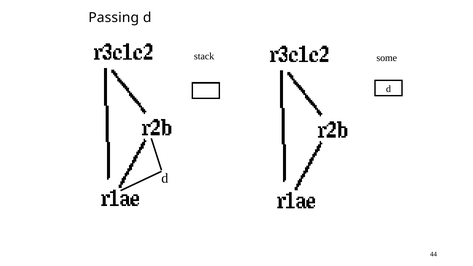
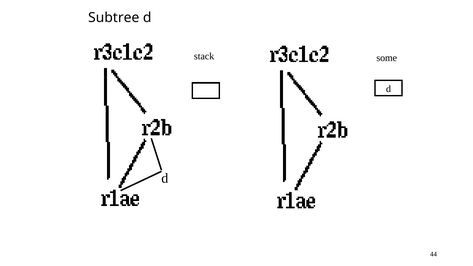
Passing: Passing -> Subtree
